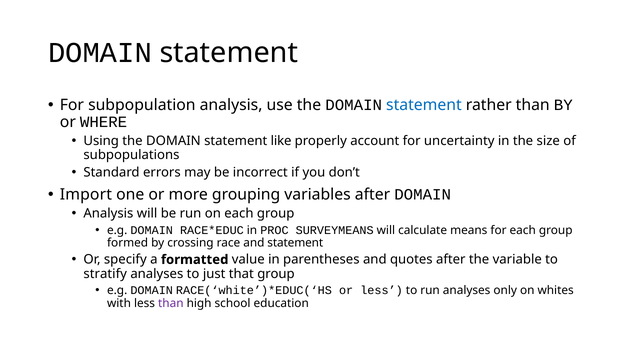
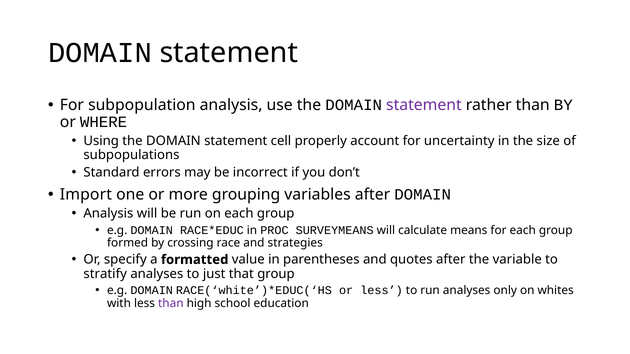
statement at (424, 105) colour: blue -> purple
like: like -> cell
and statement: statement -> strategies
